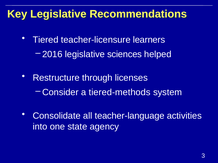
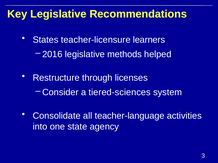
Tiered: Tiered -> States
sciences: sciences -> methods
tiered-methods: tiered-methods -> tiered-sciences
